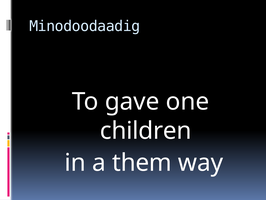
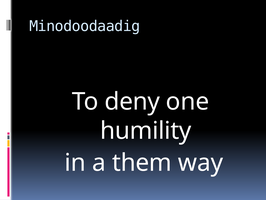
gave: gave -> deny
children: children -> humility
